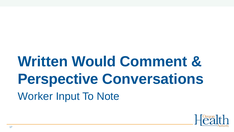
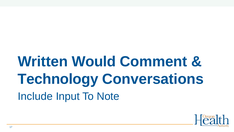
Perspective: Perspective -> Technology
Worker: Worker -> Include
